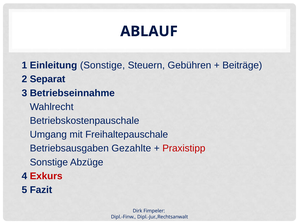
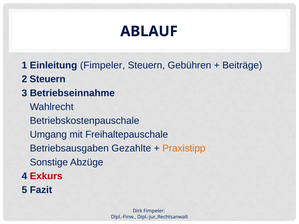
Einleitung Sonstige: Sonstige -> Fimpeler
2 Separat: Separat -> Steuern
Praxistipp colour: red -> orange
